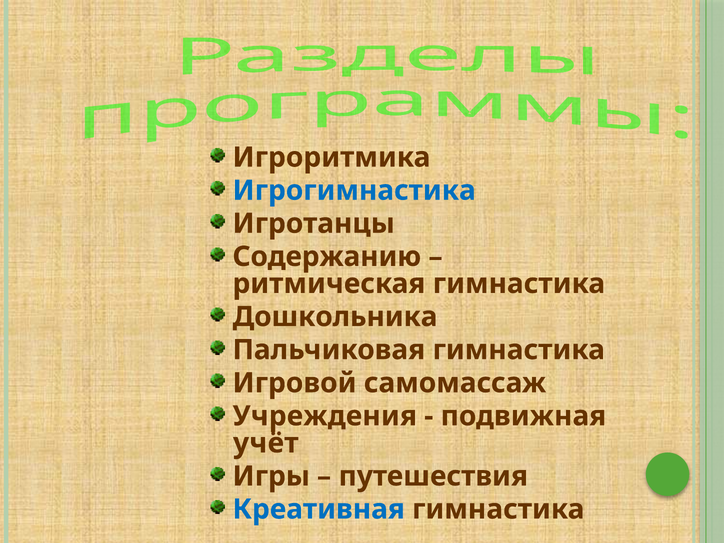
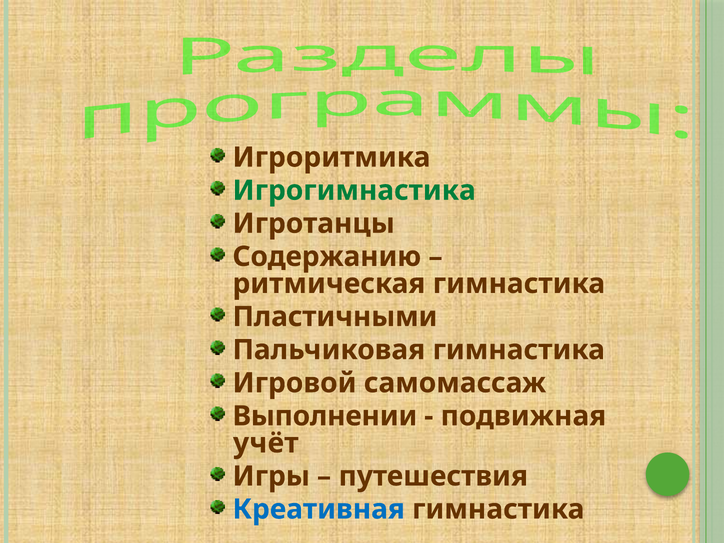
Игрогимнастика colour: blue -> green
Дошкольника: Дошкольника -> Пластичными
Учреждения: Учреждения -> Выполнении
